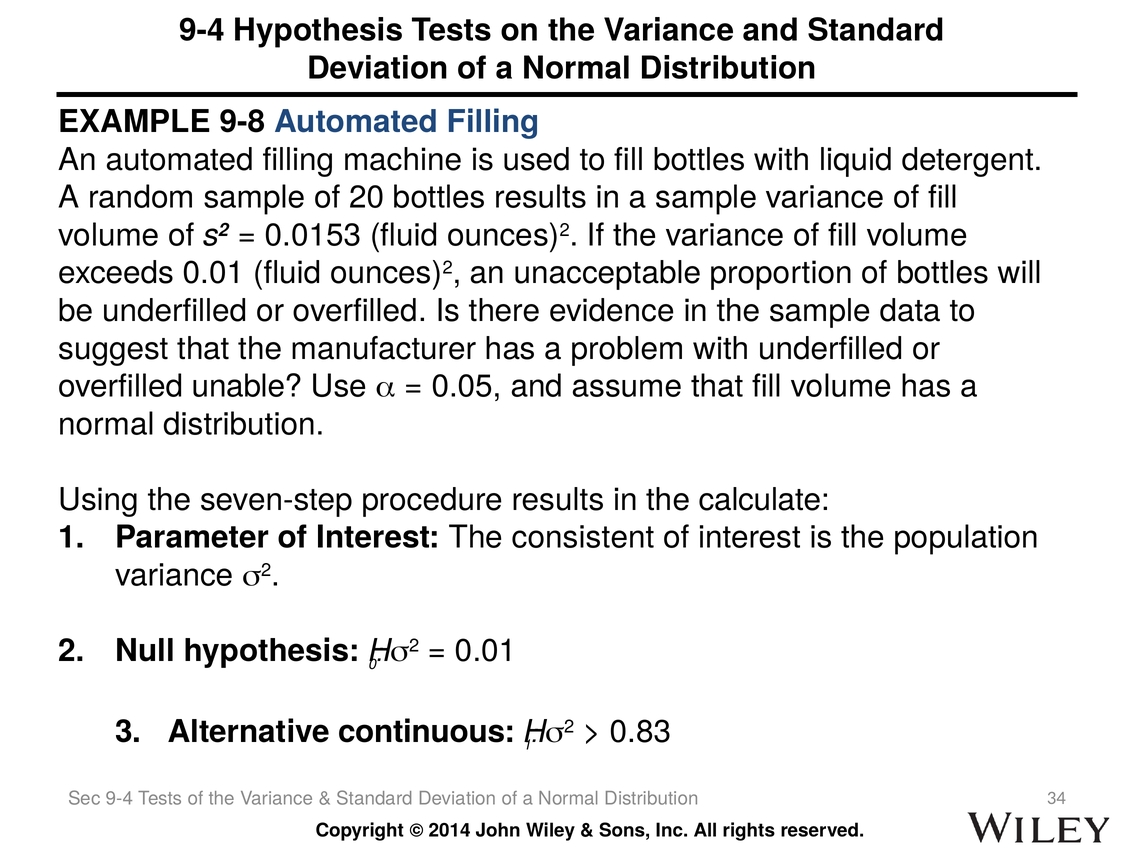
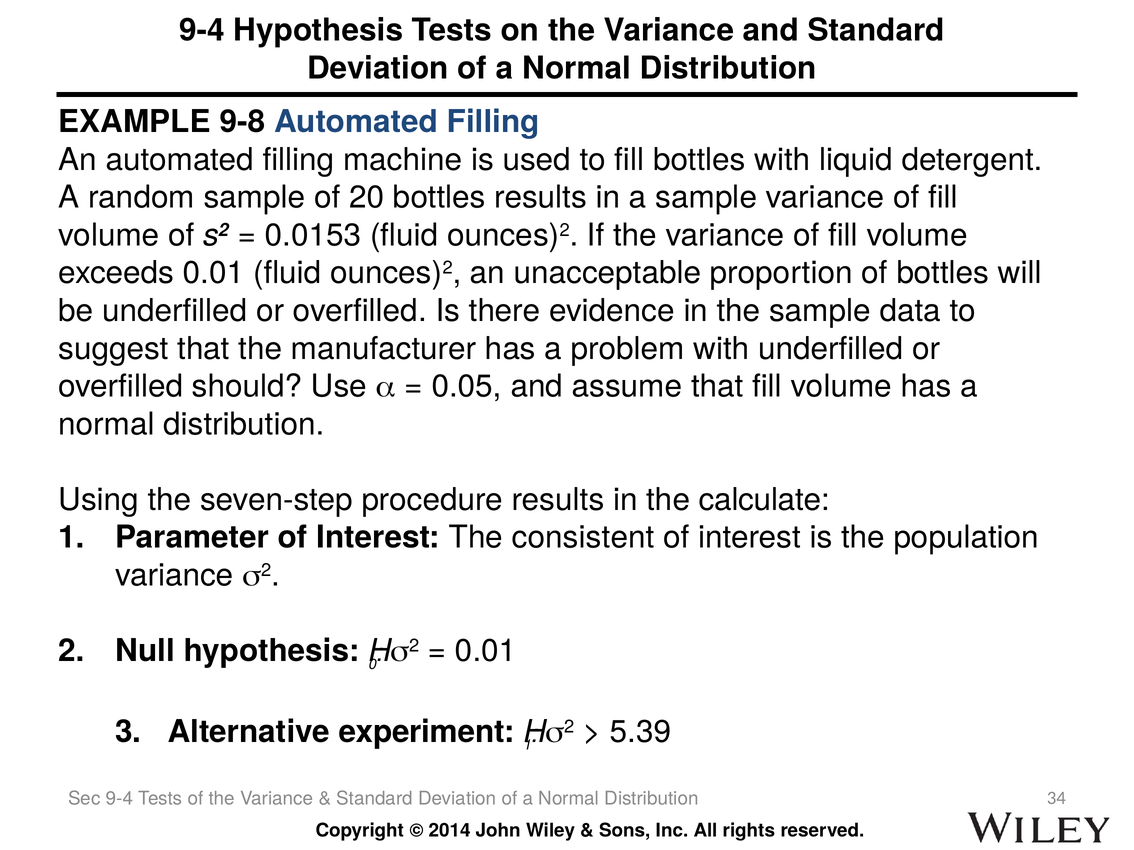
unable: unable -> should
continuous: continuous -> experiment
0.83: 0.83 -> 5.39
